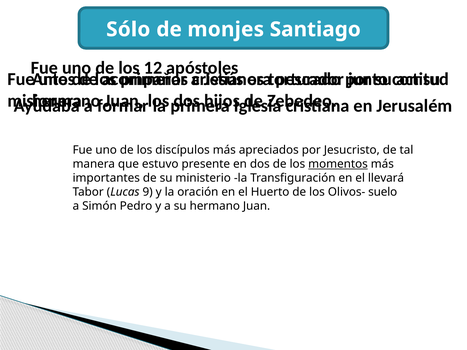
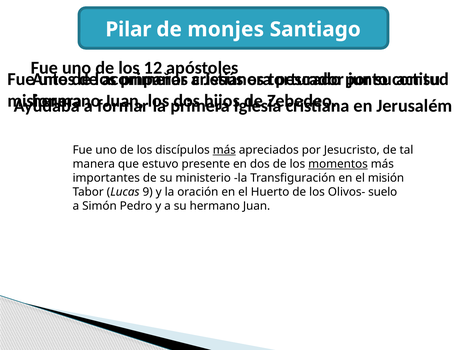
Sólo: Sólo -> Pilar
más at (224, 150) underline: none -> present
llevará: llevará -> misión
